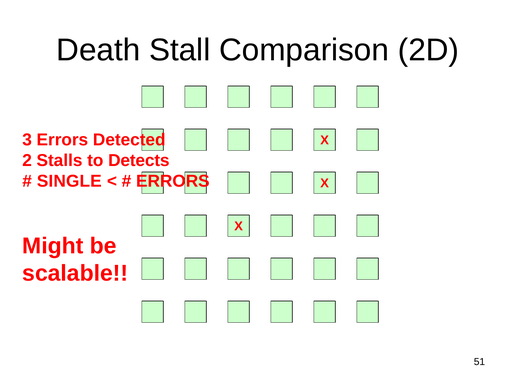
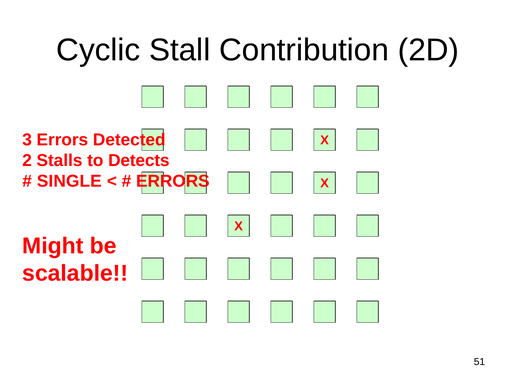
Death: Death -> Cyclic
Comparison: Comparison -> Contribution
